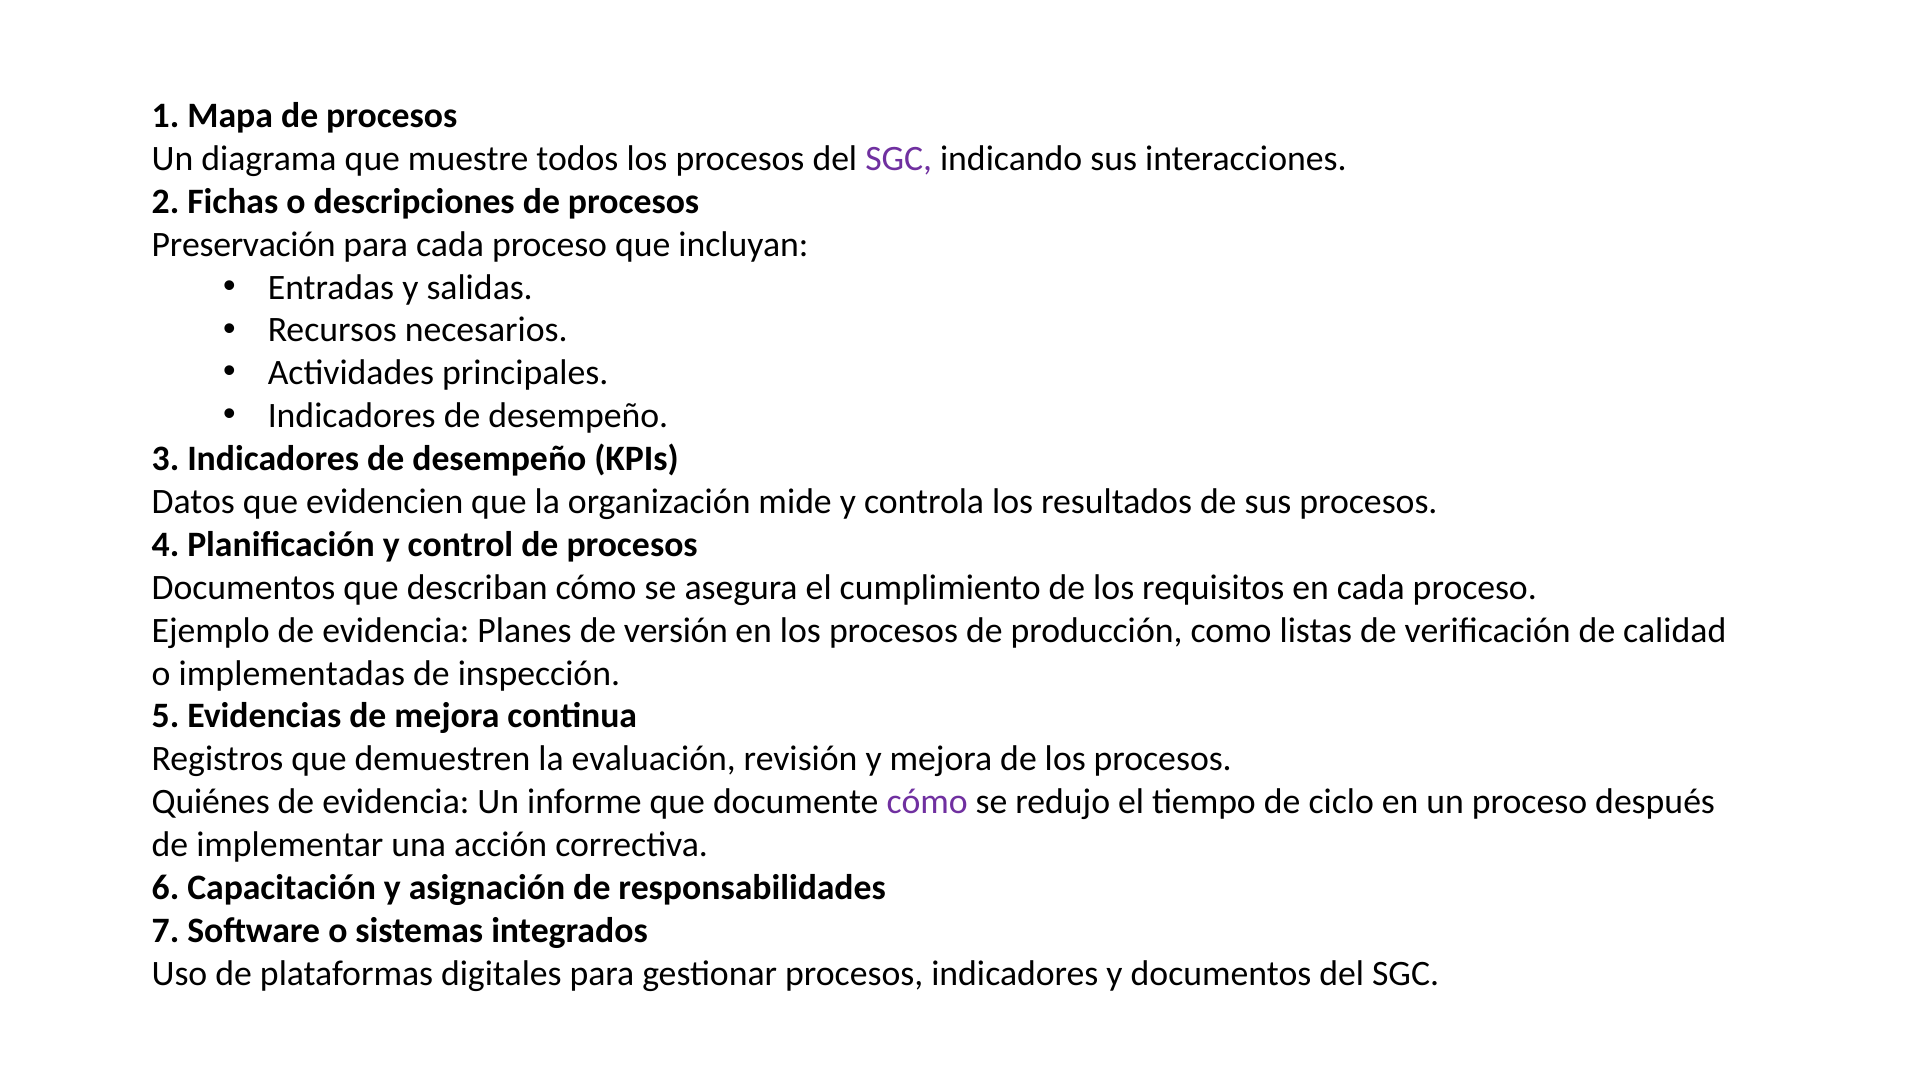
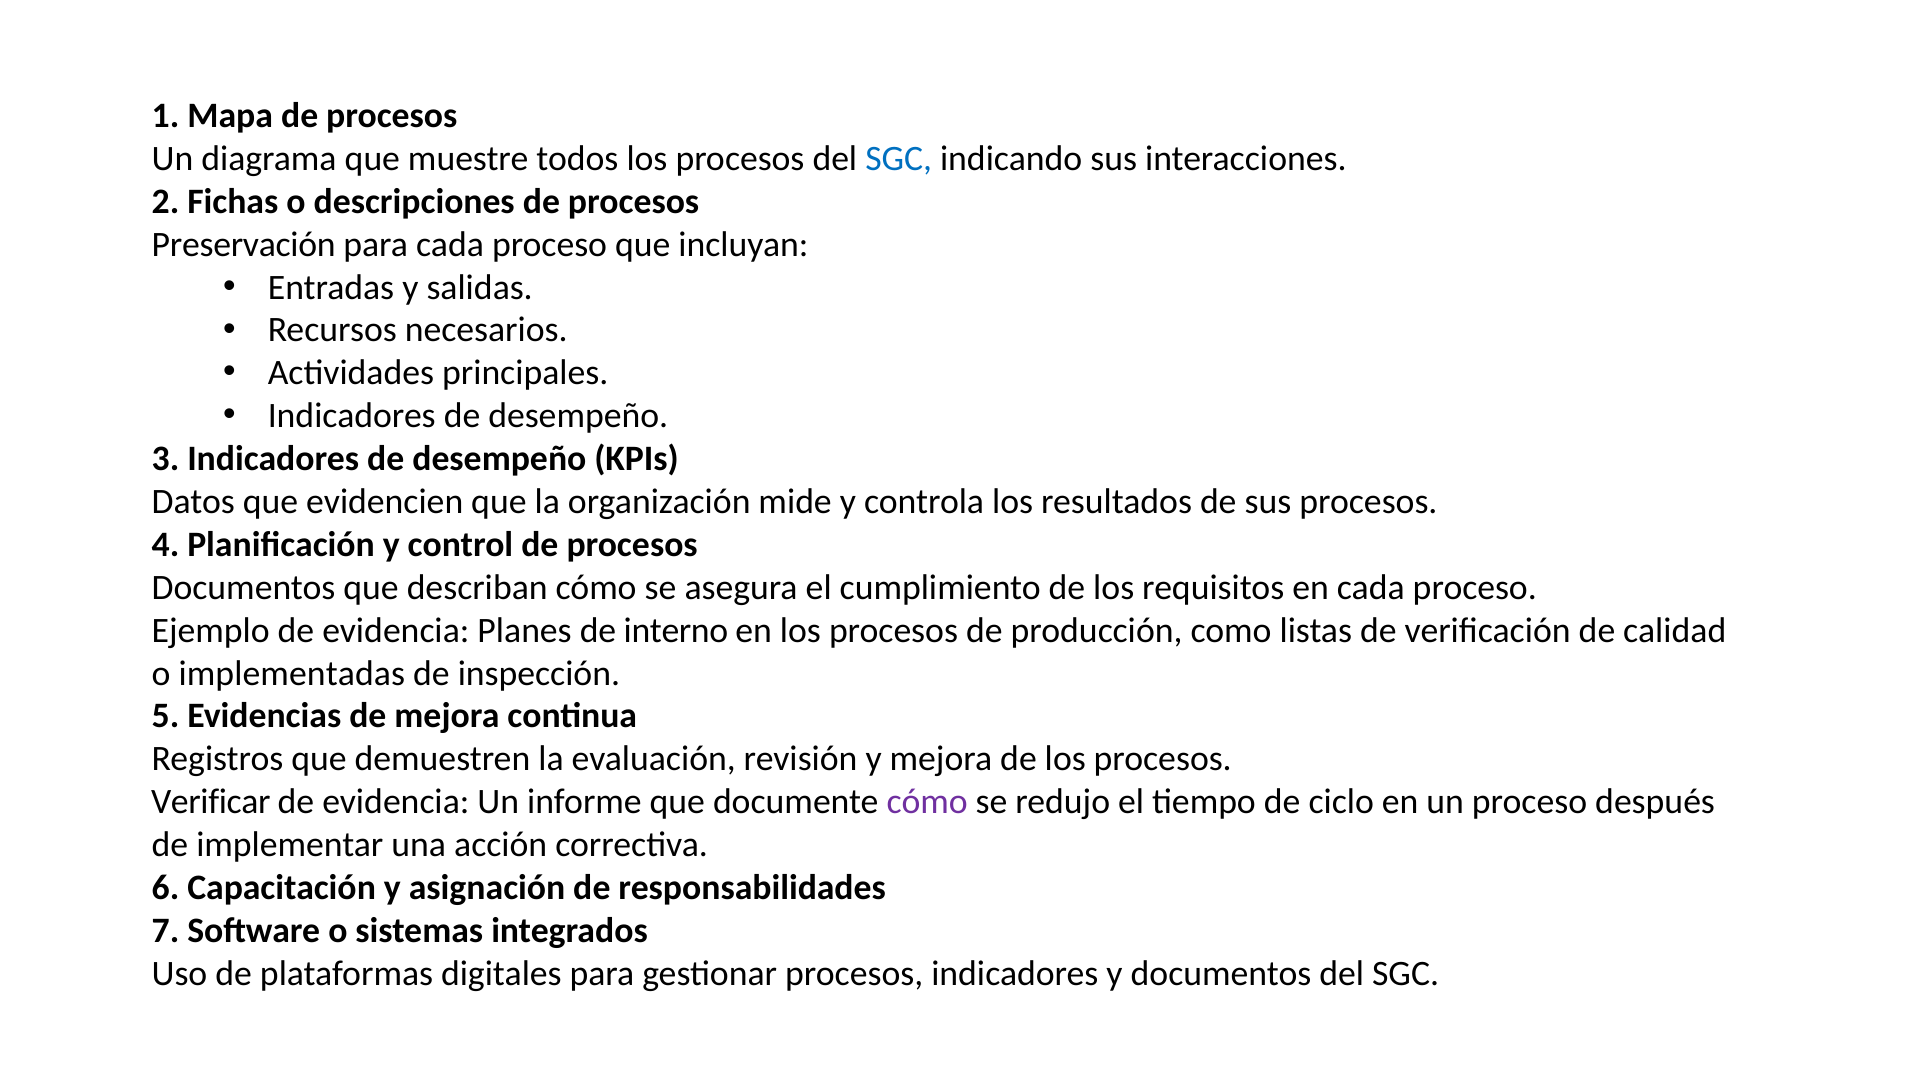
SGC at (899, 159) colour: purple -> blue
versión: versión -> interno
Quiénes: Quiénes -> Verificar
